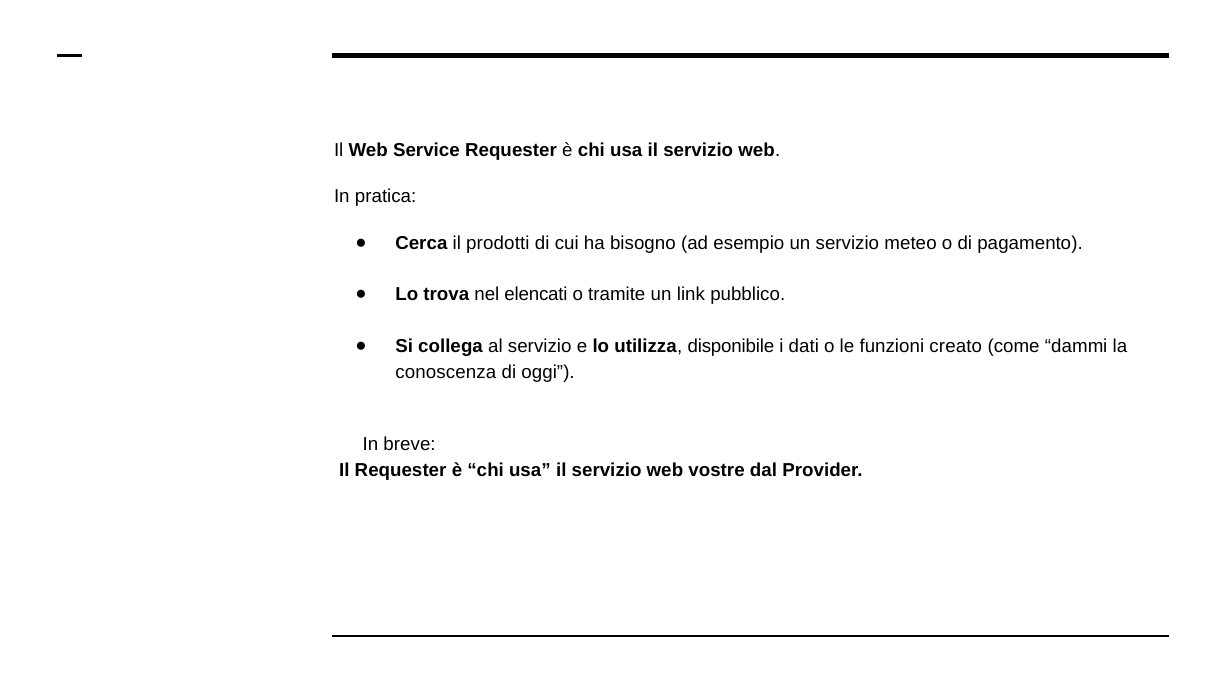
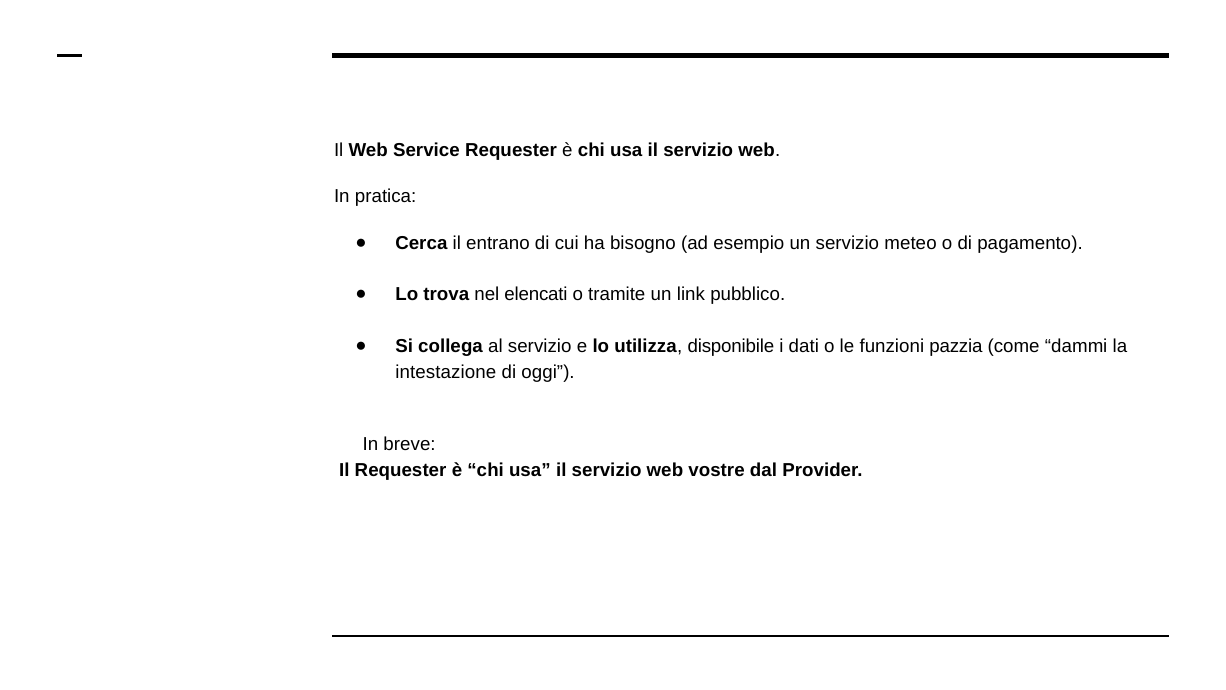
prodotti: prodotti -> entrano
creato: creato -> pazzia
conoscenza: conoscenza -> intestazione
